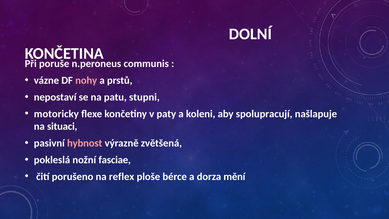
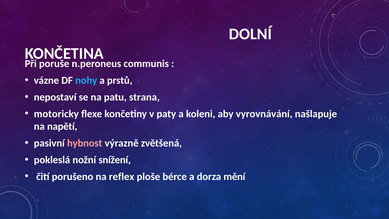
nohy colour: pink -> light blue
stupni: stupni -> strana
spolupracují: spolupracují -> vyrovnávání
situaci: situaci -> napětí
fasciae: fasciae -> snížení
